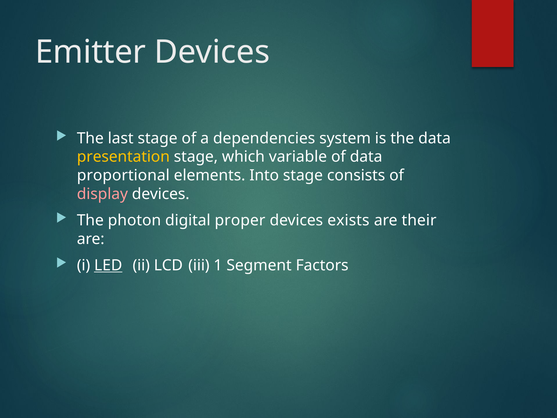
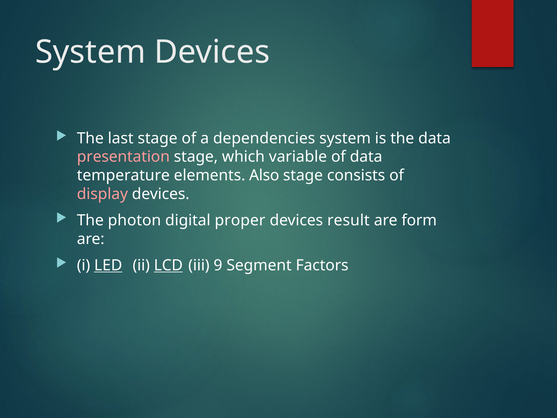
Emitter at (91, 52): Emitter -> System
presentation colour: yellow -> pink
proportional: proportional -> temperature
Into: Into -> Also
exists: exists -> result
their: their -> form
LCD underline: none -> present
1: 1 -> 9
